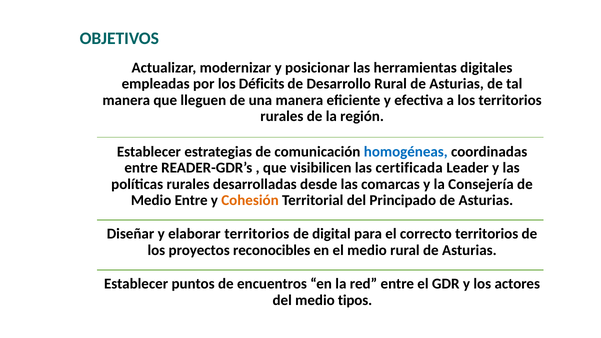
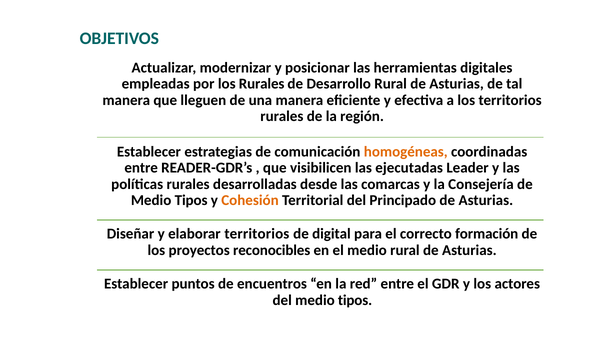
los Déficits: Déficits -> Rurales
homogéneas colour: blue -> orange
certificada: certificada -> ejecutadas
Entre at (191, 200): Entre -> Tipos
correcto territorios: territorios -> formación
